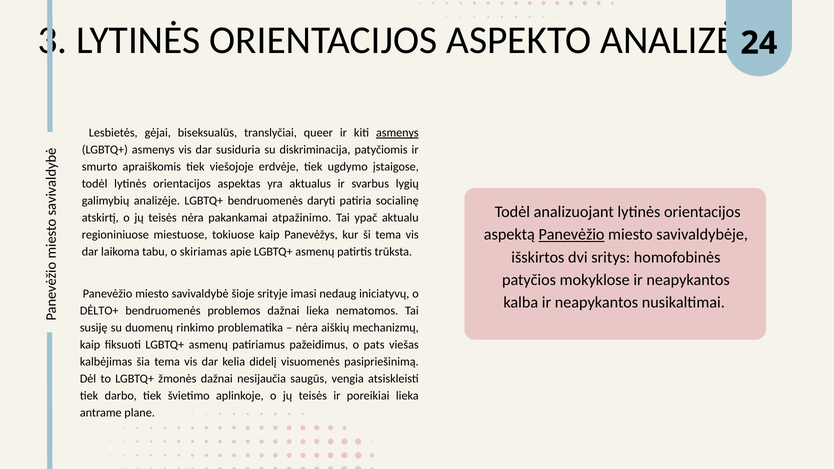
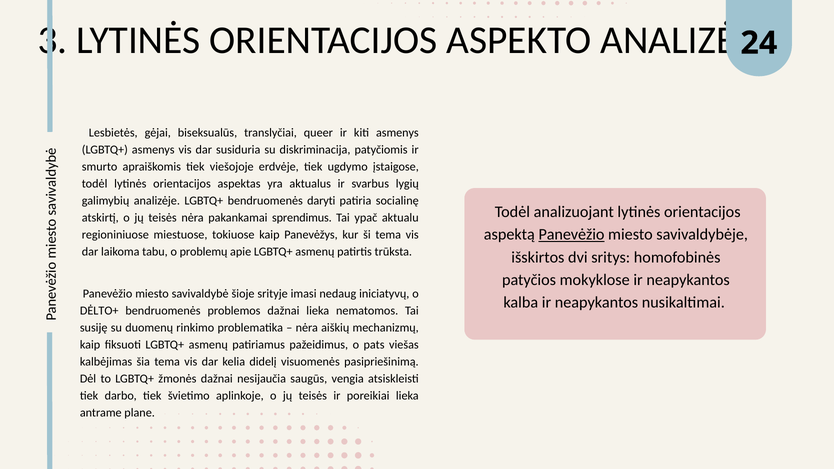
asmenys at (397, 133) underline: present -> none
atpažinimo: atpažinimo -> sprendimus
skiriamas: skiriamas -> problemų
